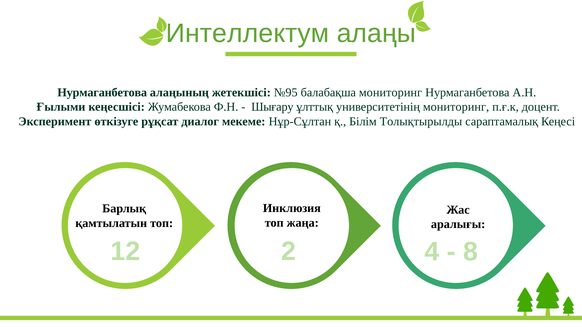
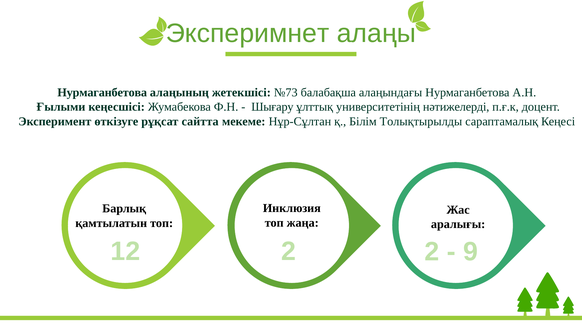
Интеллектум: Интеллектум -> Эксперимнет
№95: №95 -> №73
балабақша мониторинг: мониторинг -> алаңындағы
университетінің мониторинг: мониторинг -> нәтижелерді
диалог: диалог -> сайтта
12 4: 4 -> 2
8: 8 -> 9
